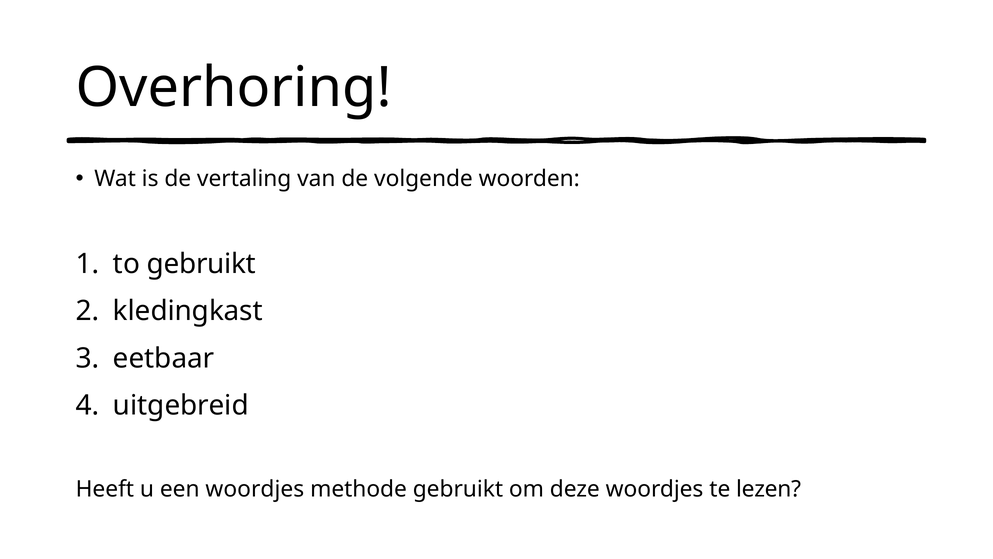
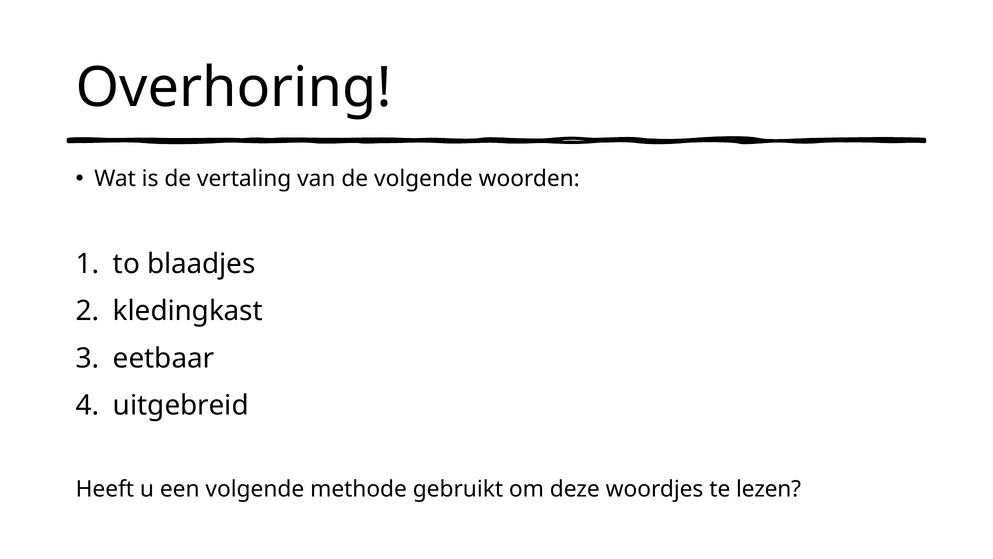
to gebruikt: gebruikt -> blaadjes
een woordjes: woordjes -> volgende
